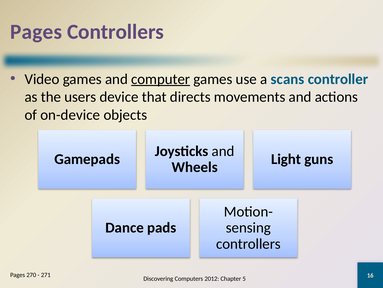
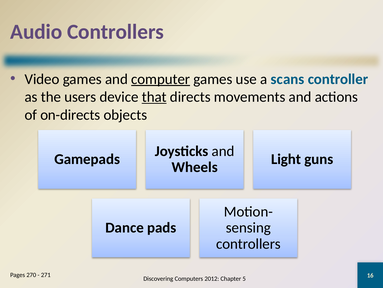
Pages at (36, 32): Pages -> Audio
that underline: none -> present
on-device: on-device -> on-directs
